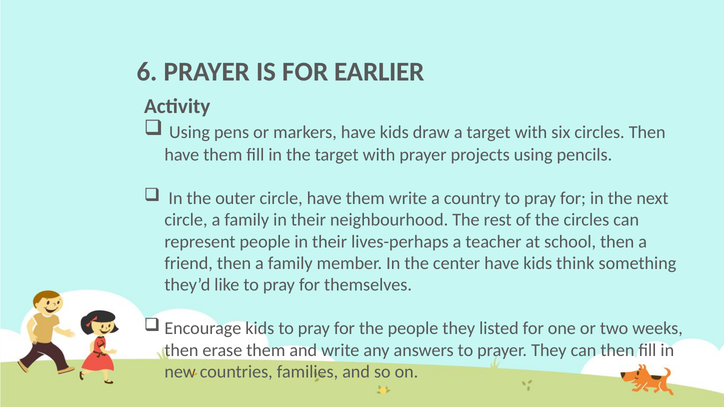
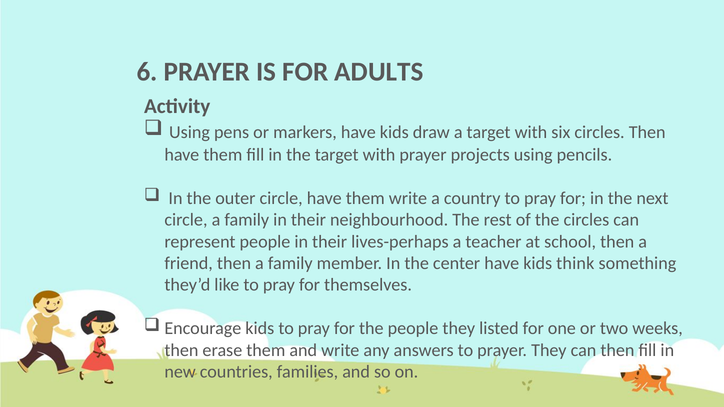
EARLIER: EARLIER -> ADULTS
